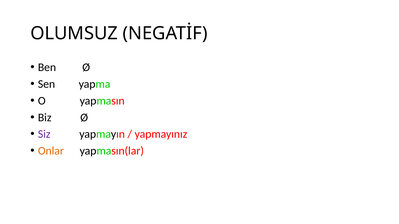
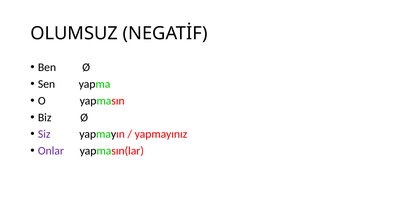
Onlar colour: orange -> purple
